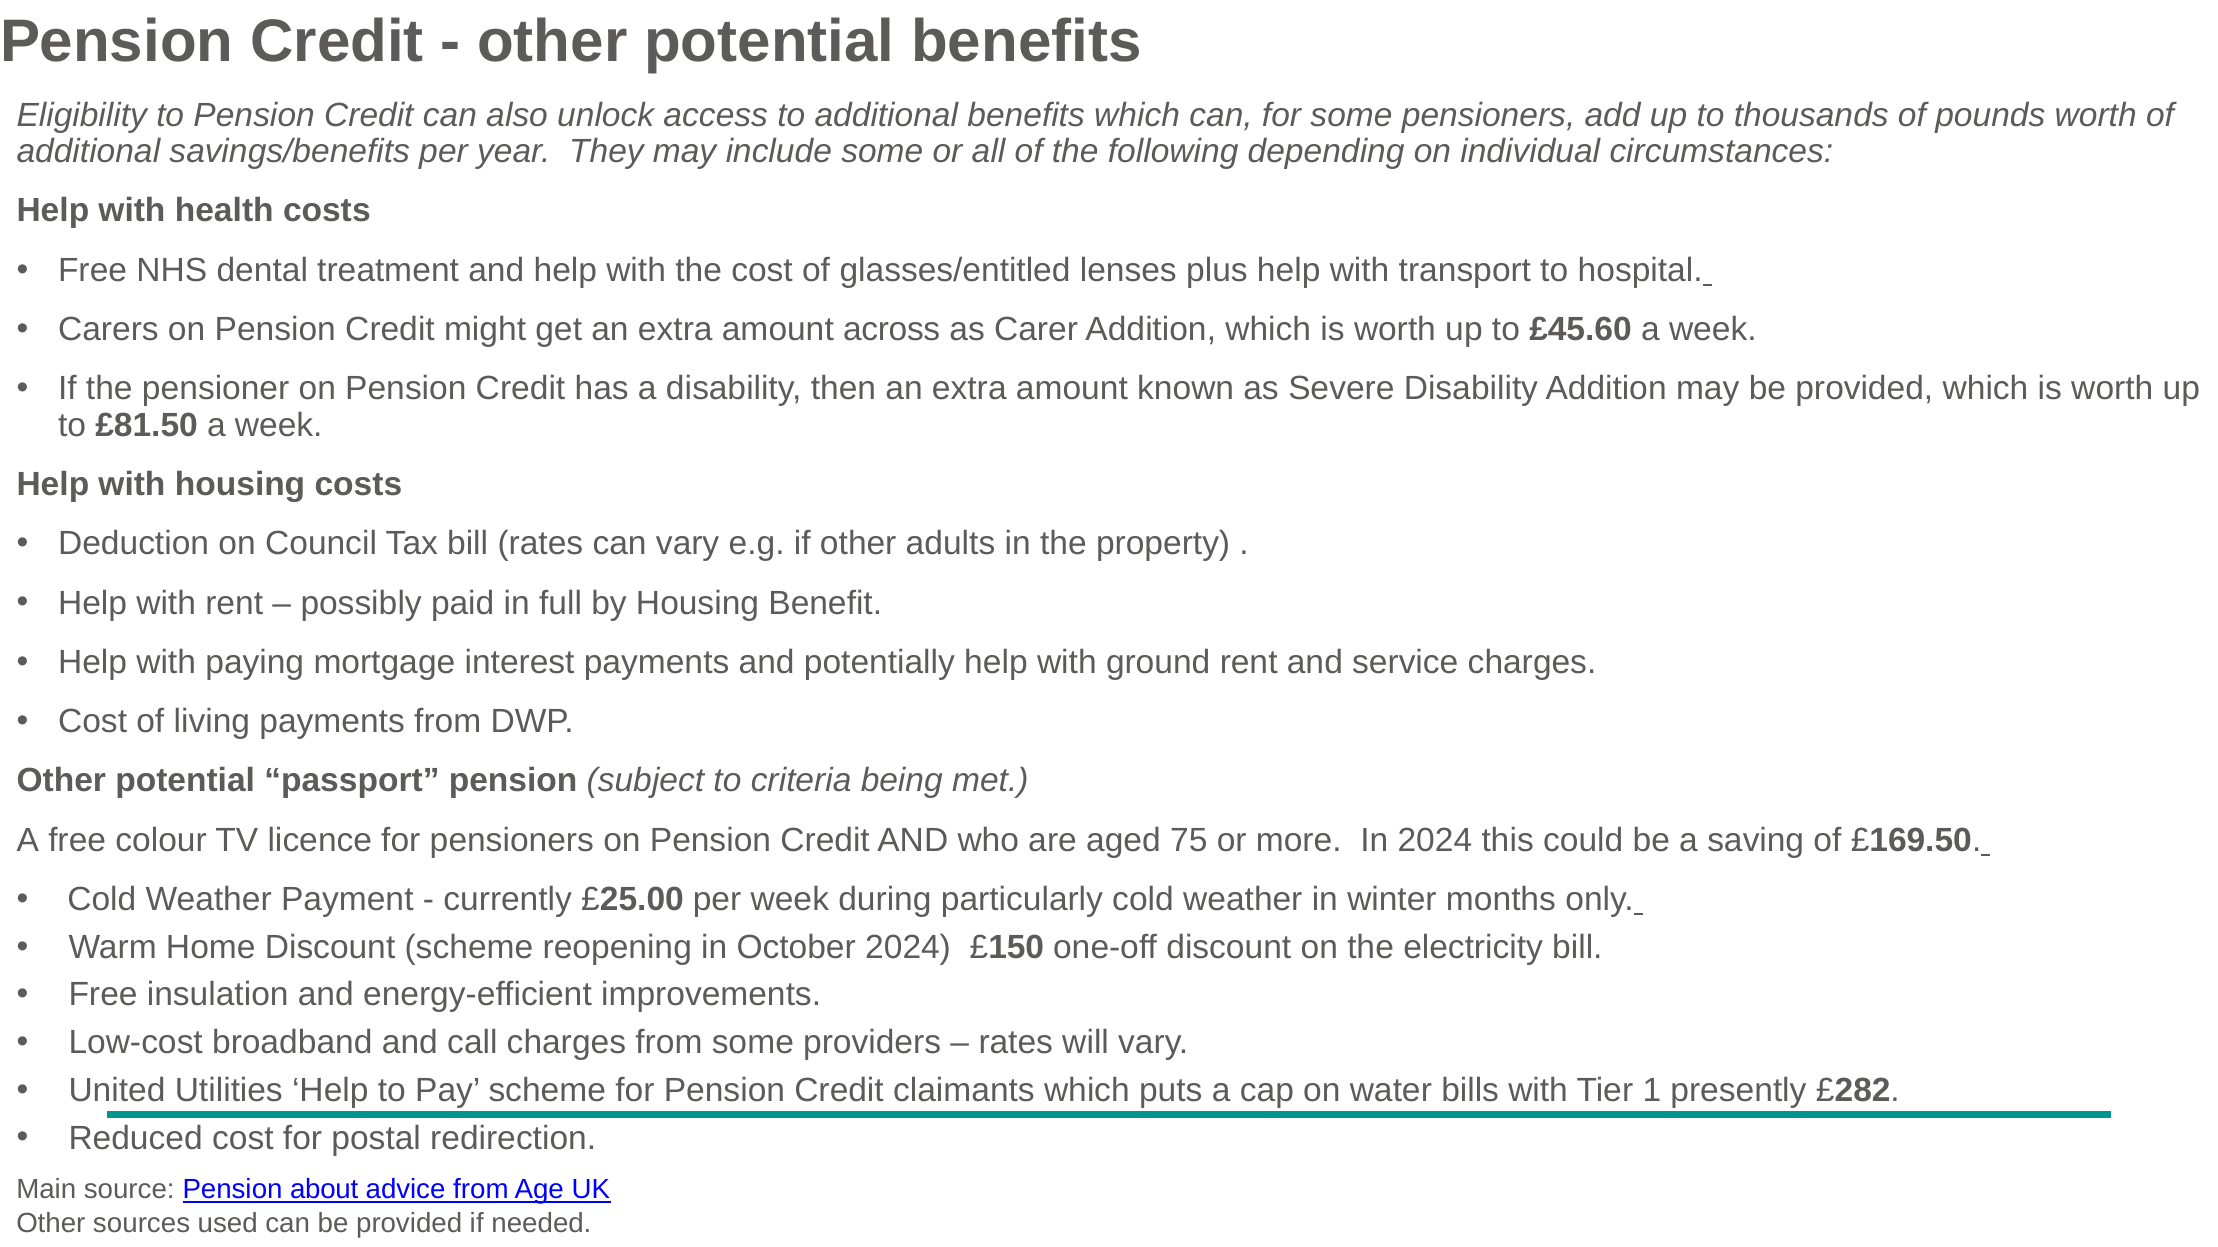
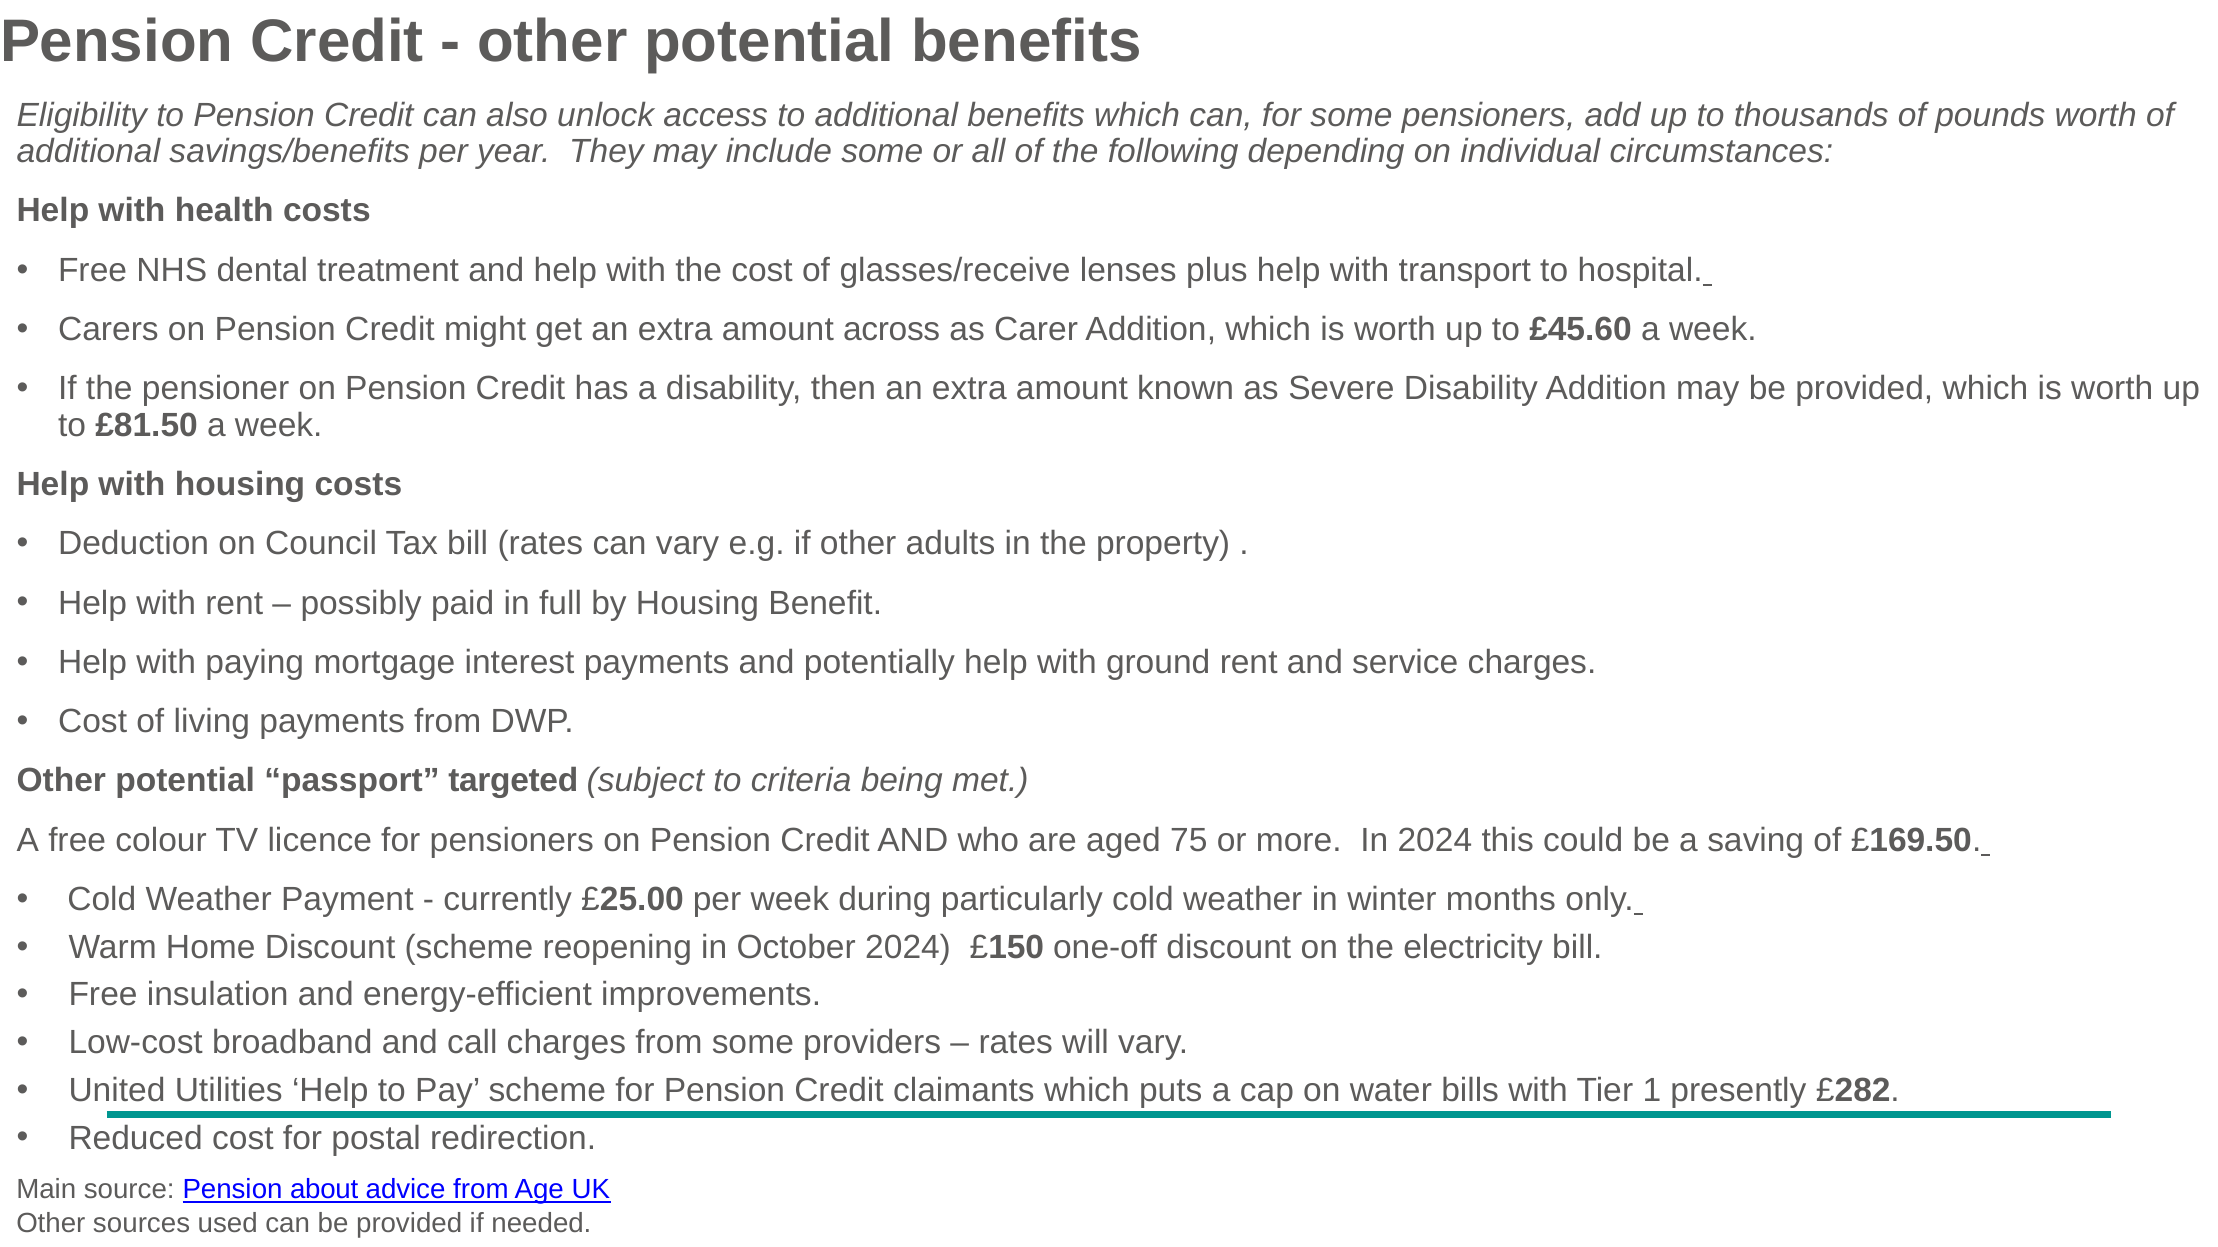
glasses/entitled: glasses/entitled -> glasses/receive
passport pension: pension -> targeted
